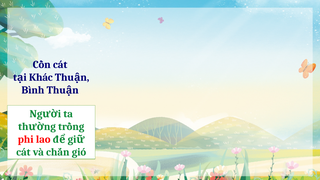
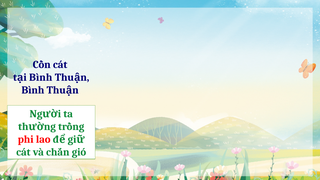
Khác at (41, 77): Khác -> Bình
